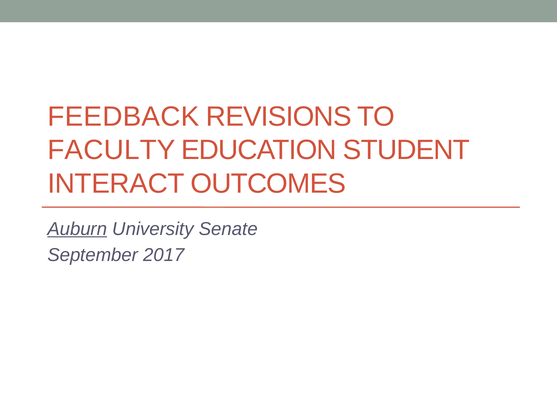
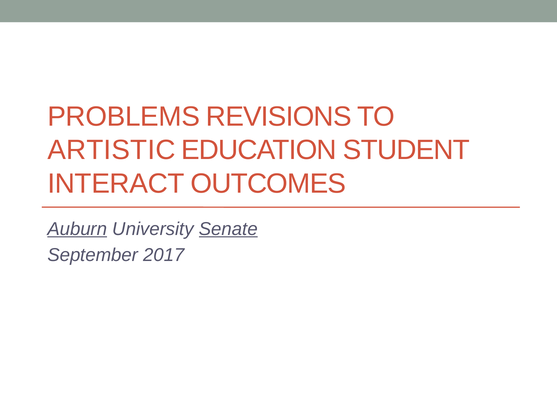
FEEDBACK: FEEDBACK -> PROBLEMS
FACULTY: FACULTY -> ARTISTIC
Senate underline: none -> present
